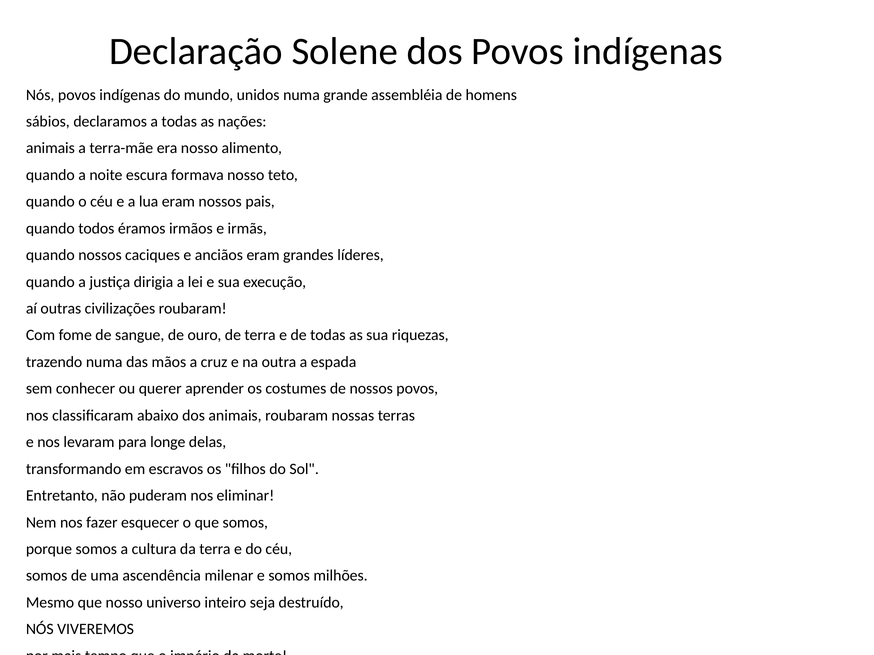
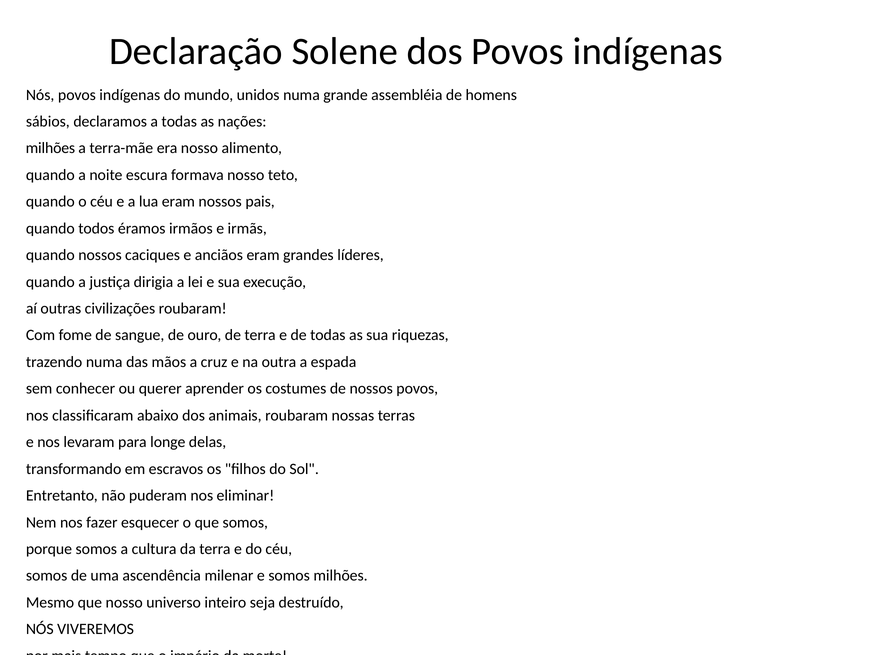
animais at (50, 148): animais -> milhões
